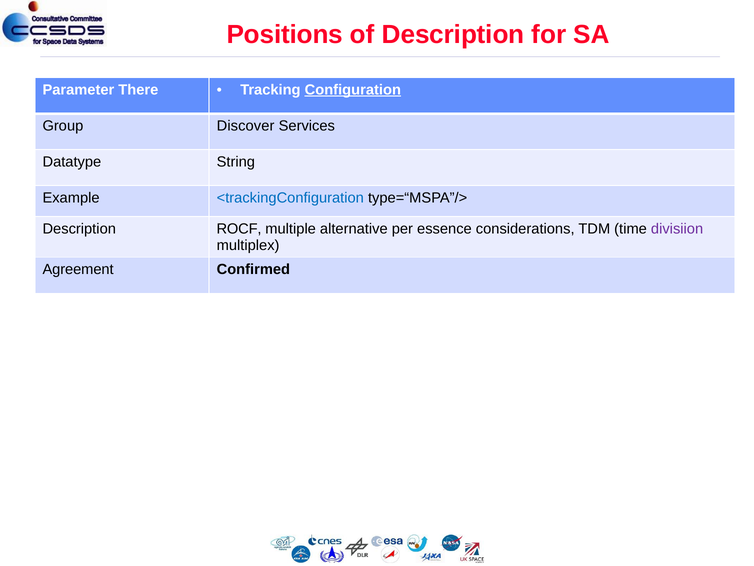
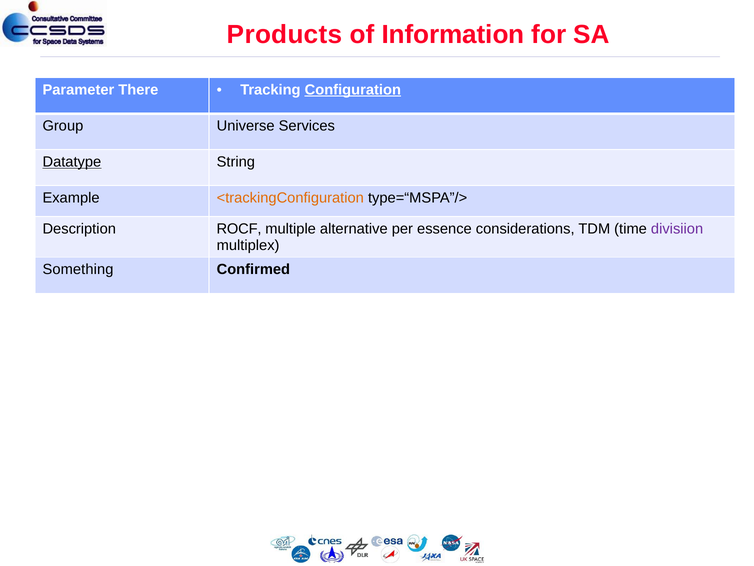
Positions: Positions -> Products
of Description: Description -> Information
Discover: Discover -> Universe
Datatype underline: none -> present
<trackingConfiguration colour: blue -> orange
Agreement: Agreement -> Something
